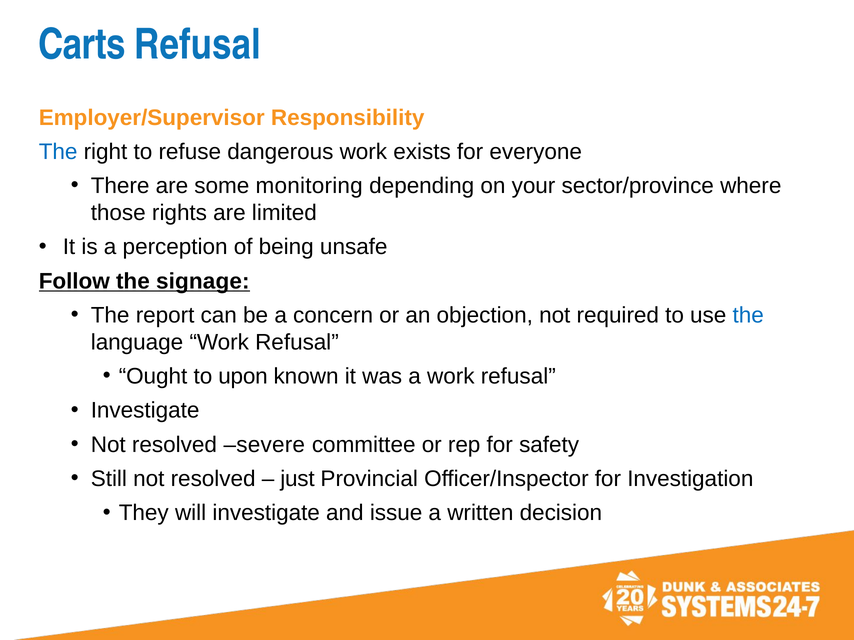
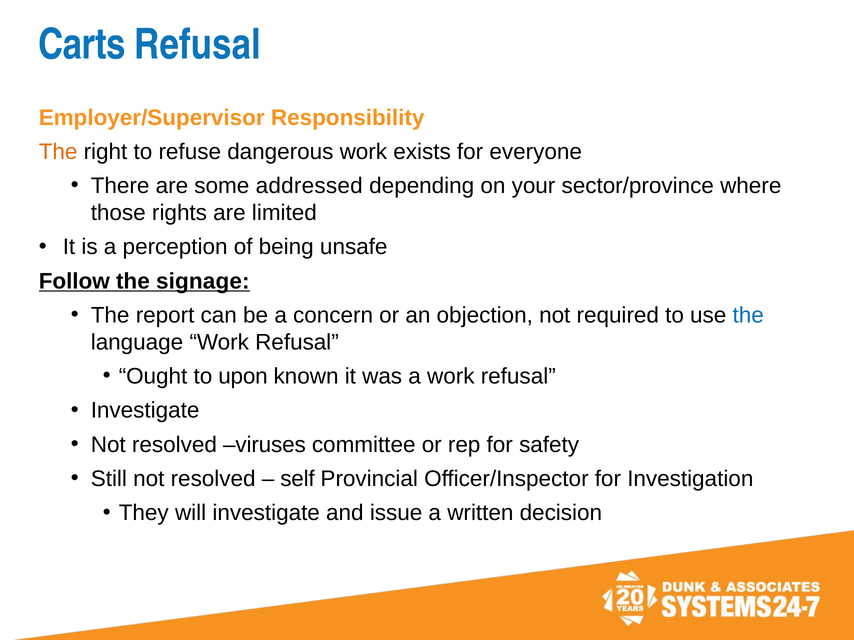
The at (58, 152) colour: blue -> orange
monitoring: monitoring -> addressed
severe: severe -> viruses
just: just -> self
